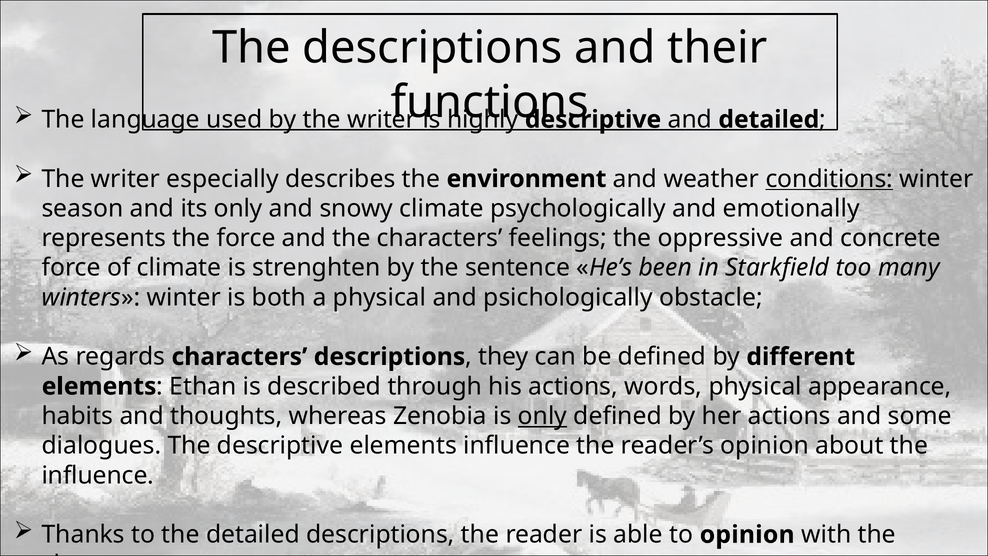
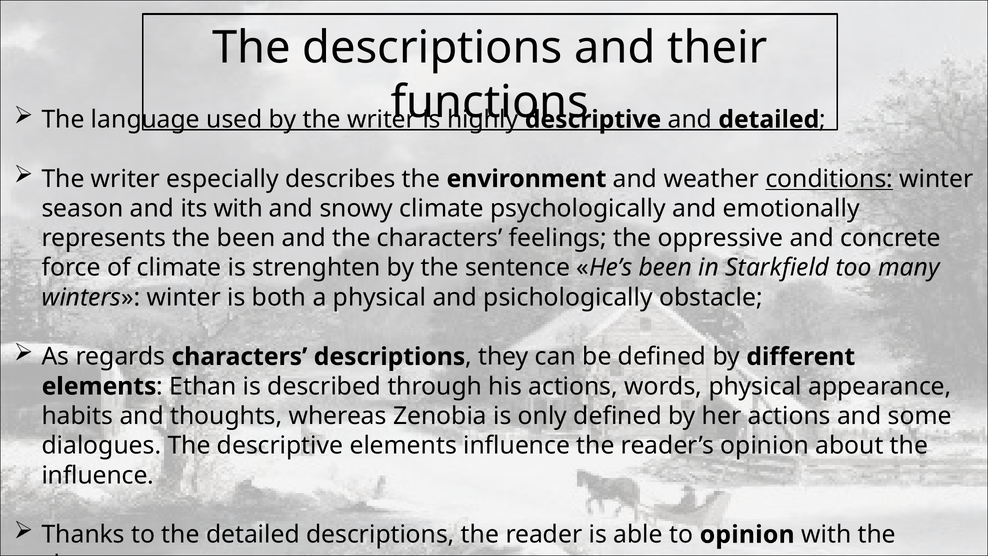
its only: only -> with
the force: force -> been
only at (542, 416) underline: present -> none
